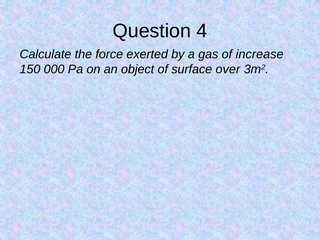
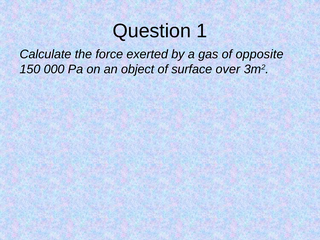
4: 4 -> 1
increase: increase -> opposite
